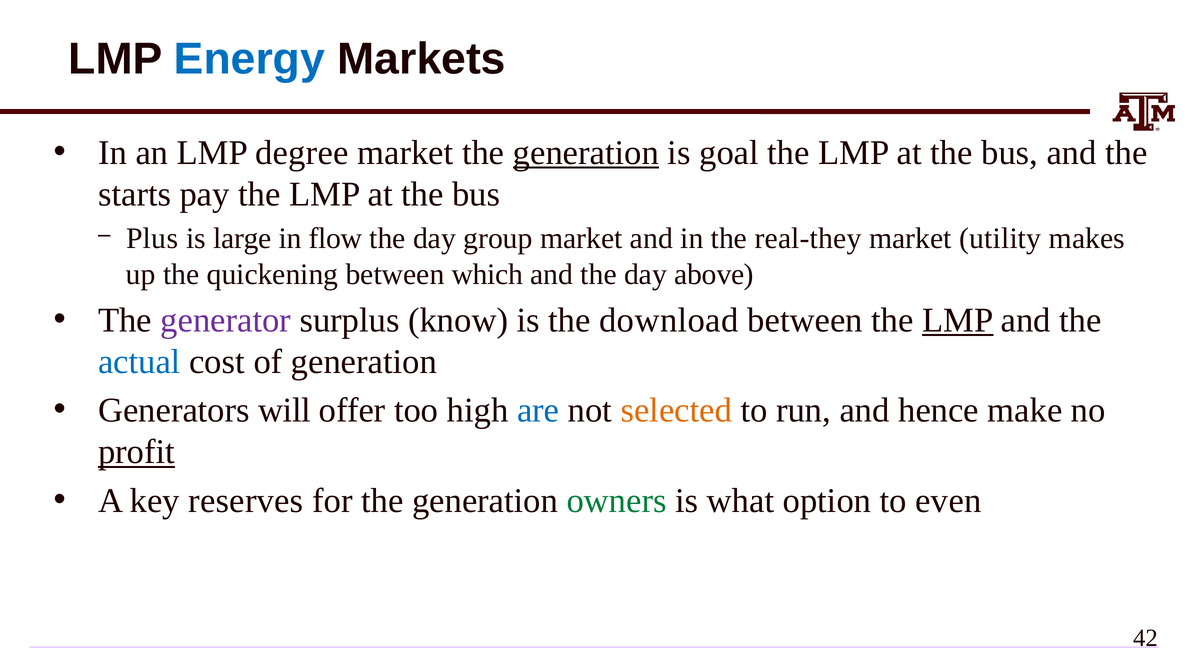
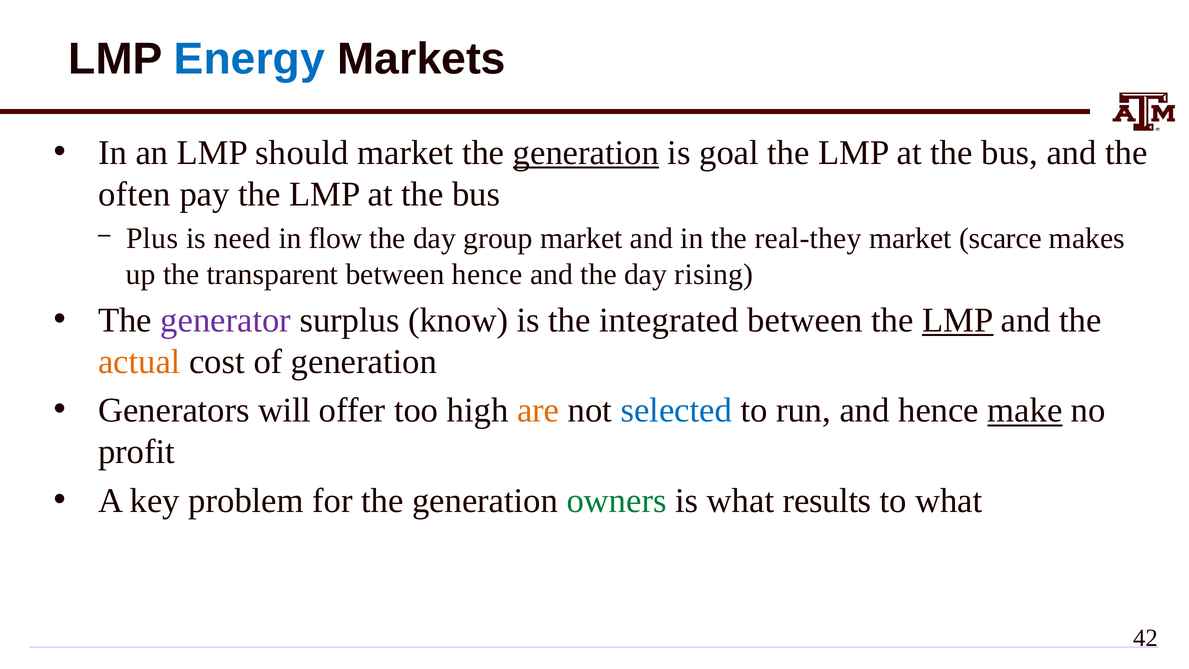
degree: degree -> should
starts: starts -> often
large: large -> need
utility: utility -> scarce
quickening: quickening -> transparent
between which: which -> hence
above: above -> rising
download: download -> integrated
actual colour: blue -> orange
are colour: blue -> orange
selected colour: orange -> blue
make underline: none -> present
profit underline: present -> none
reserves: reserves -> problem
option: option -> results
to even: even -> what
